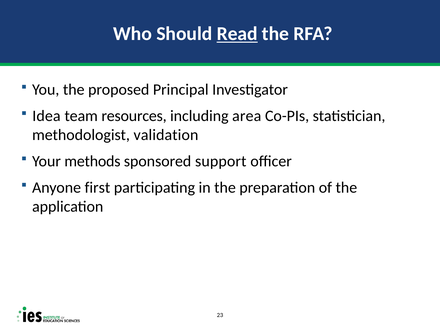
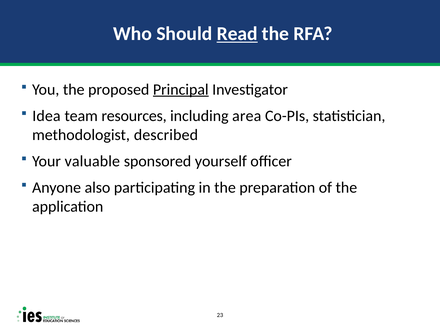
Principal underline: none -> present
validation: validation -> described
methods: methods -> valuable
support: support -> yourself
first: first -> also
